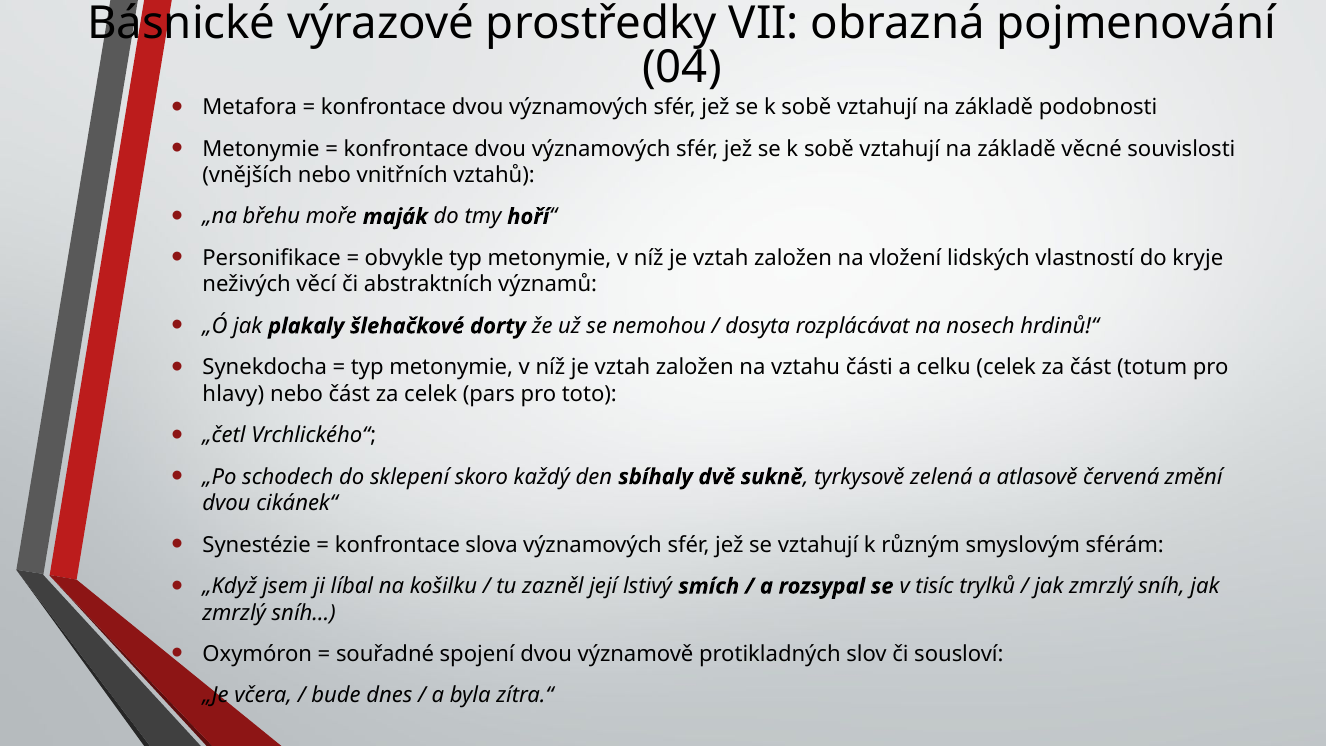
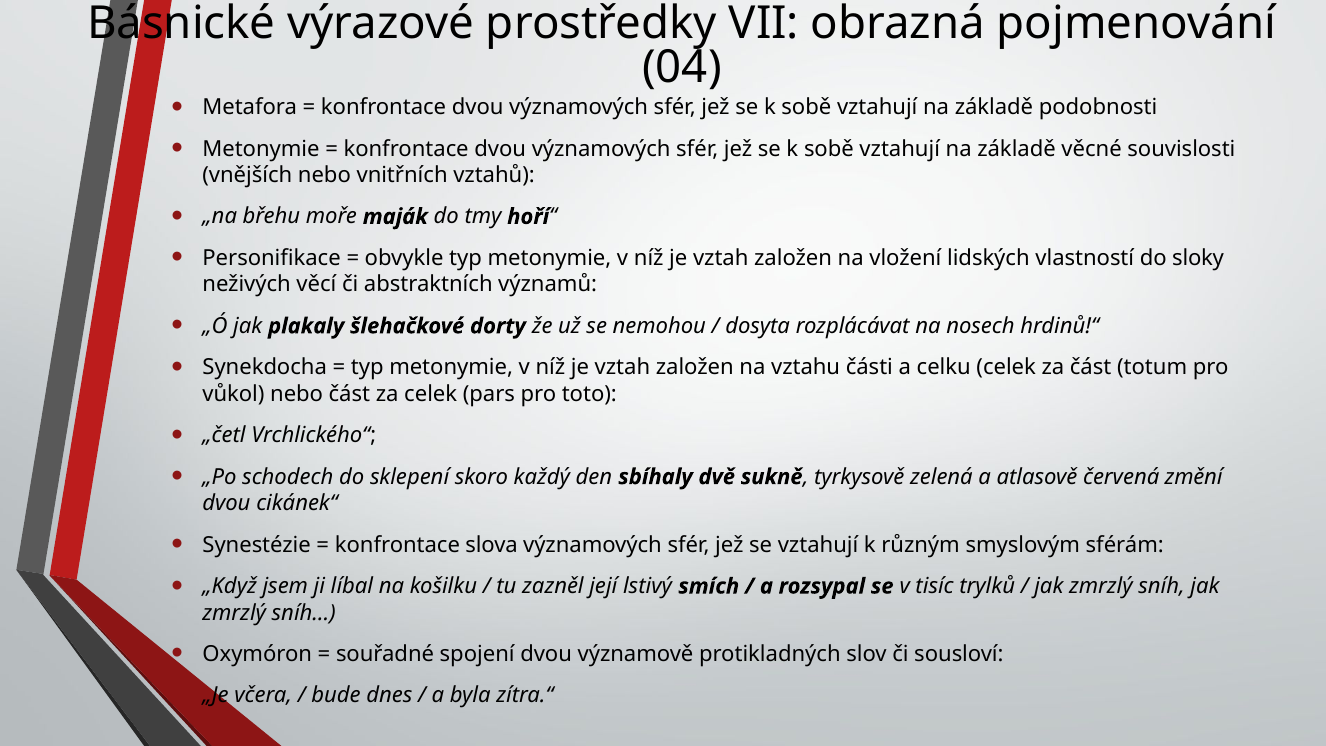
kryje: kryje -> sloky
hlavy: hlavy -> vůkol
